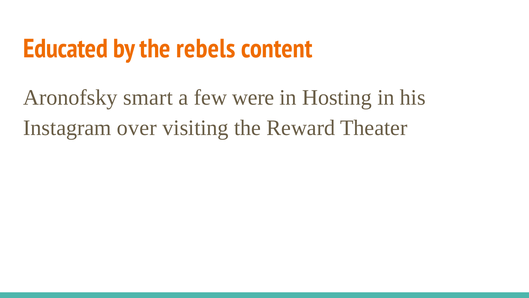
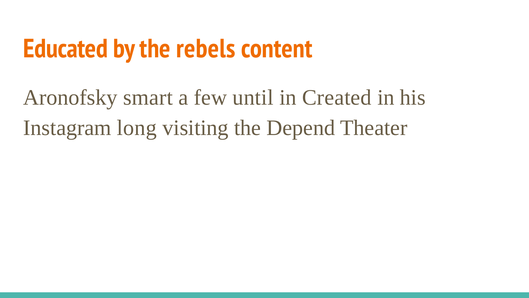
were: were -> until
Hosting: Hosting -> Created
over: over -> long
Reward: Reward -> Depend
